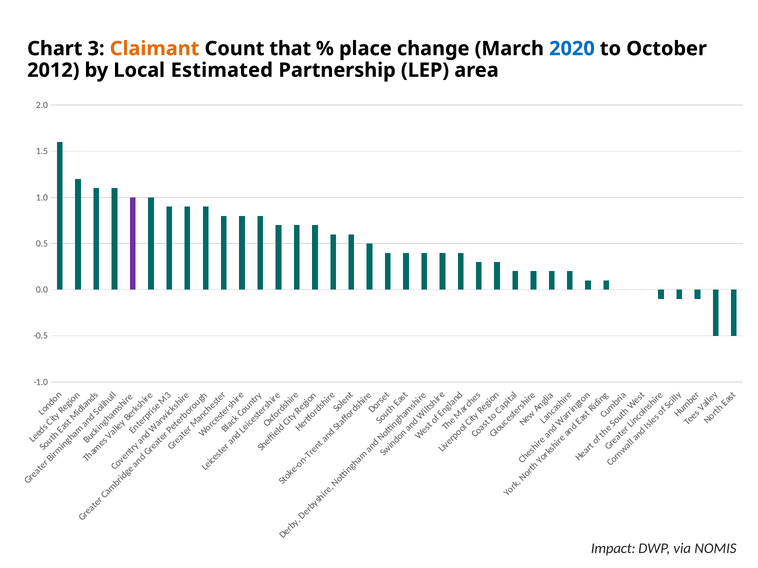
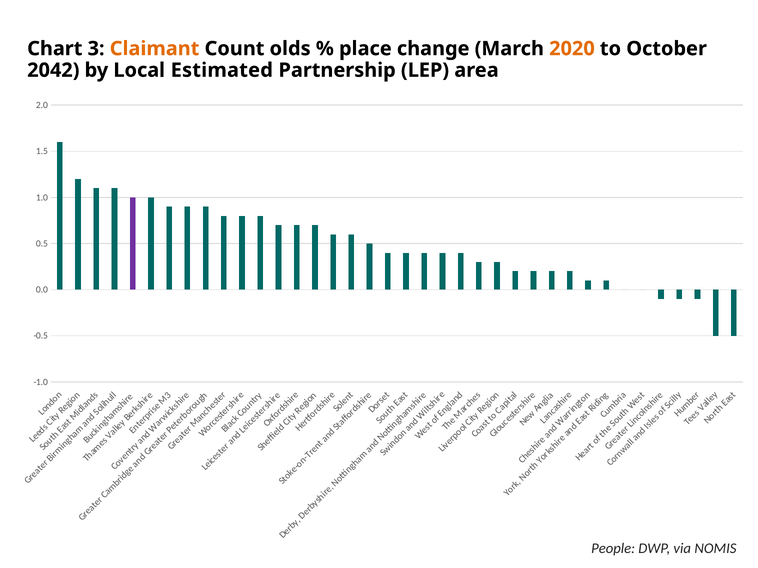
that: that -> olds
2020 colour: blue -> orange
2012: 2012 -> 2042
Impact: Impact -> People
